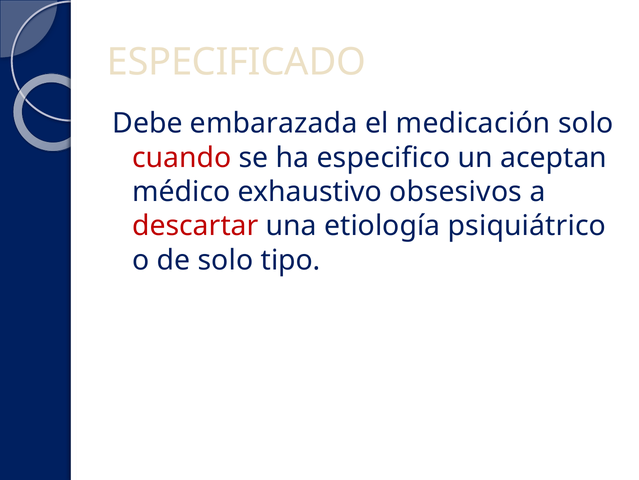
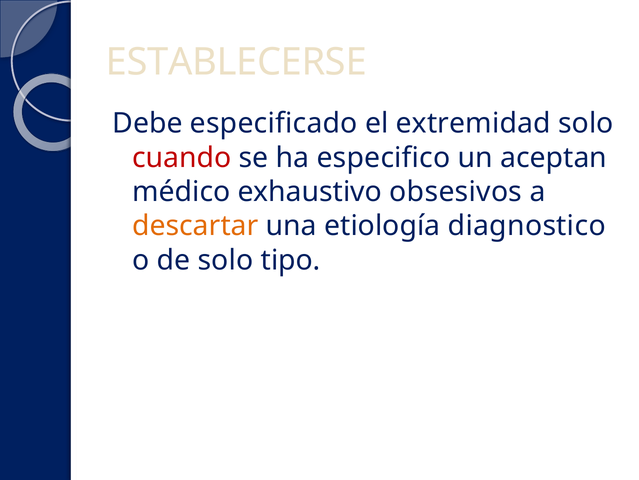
ESPECIFICADO: ESPECIFICADO -> ESTABLECERSE
embarazada: embarazada -> especificado
medicación: medicación -> extremidad
descartar colour: red -> orange
psiquiátrico: psiquiátrico -> diagnostico
